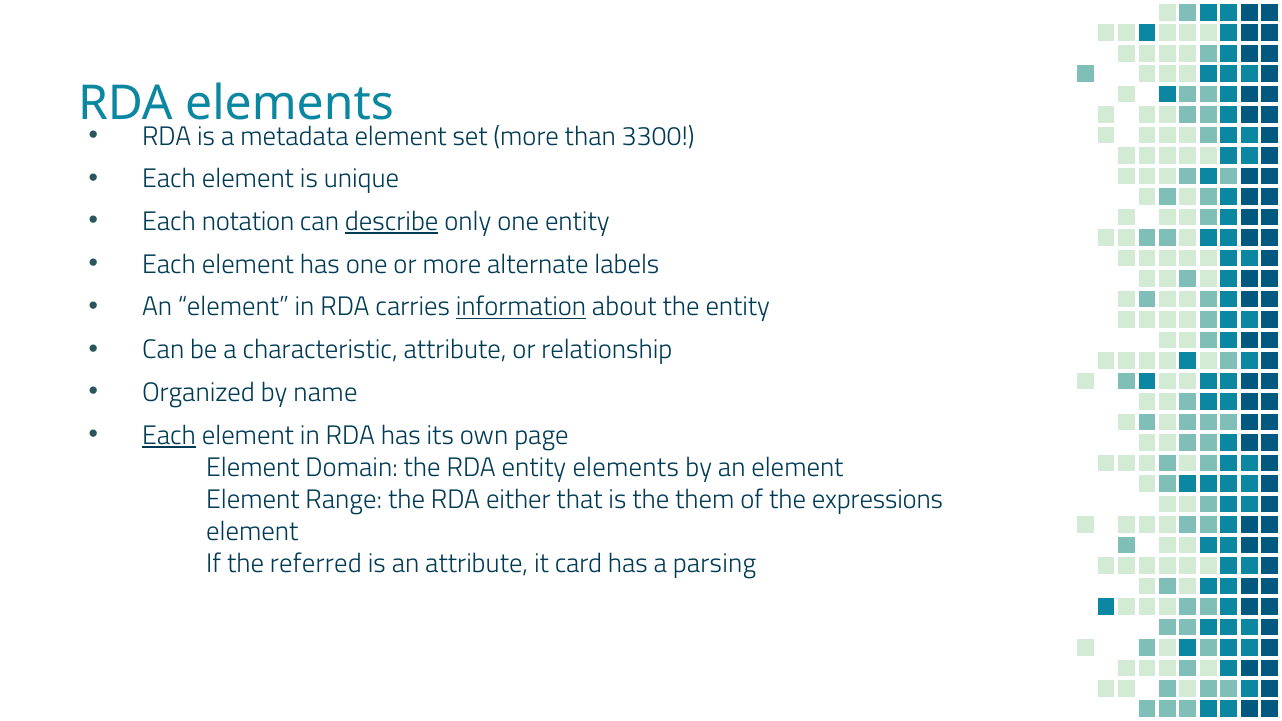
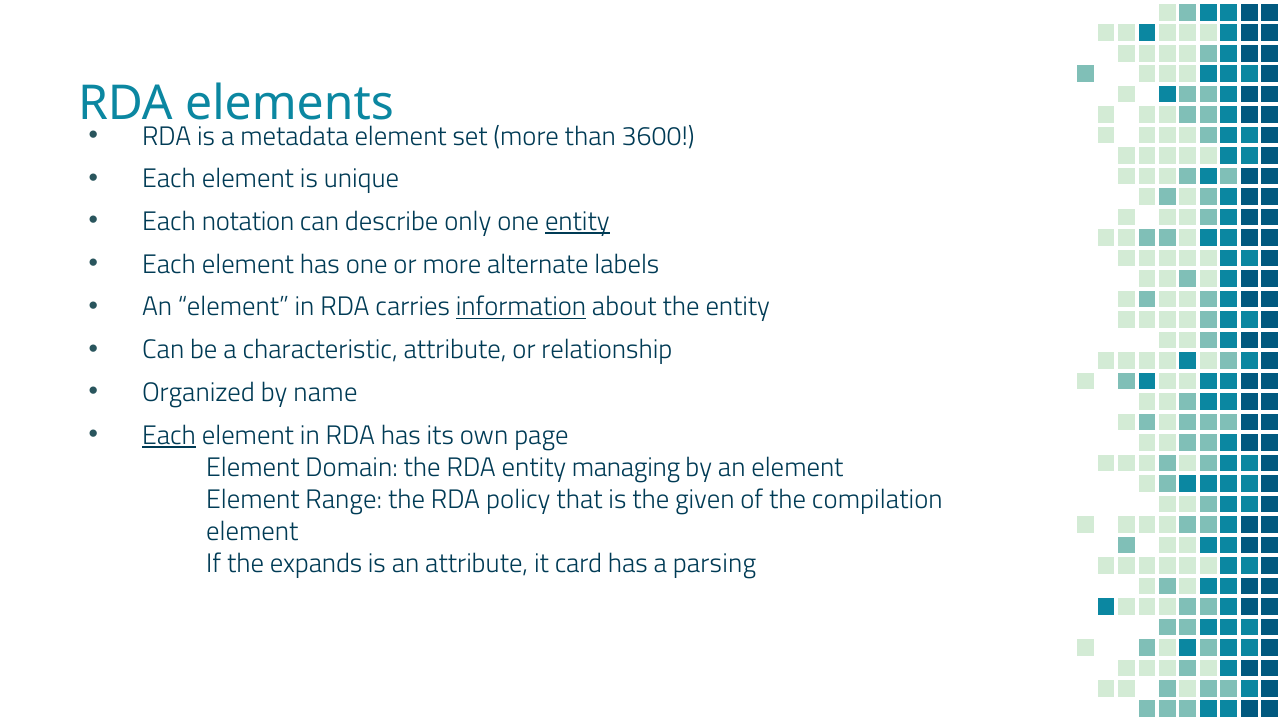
3300: 3300 -> 3600
describe underline: present -> none
entity at (577, 222) underline: none -> present
entity elements: elements -> managing
either: either -> policy
them: them -> given
expressions: expressions -> compilation
referred: referred -> expands
